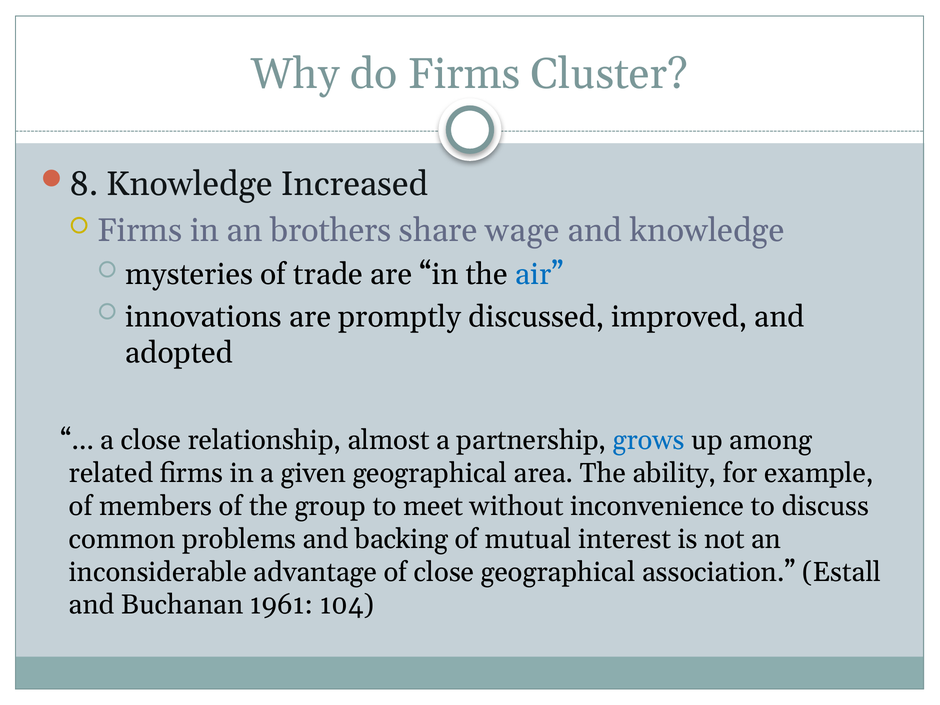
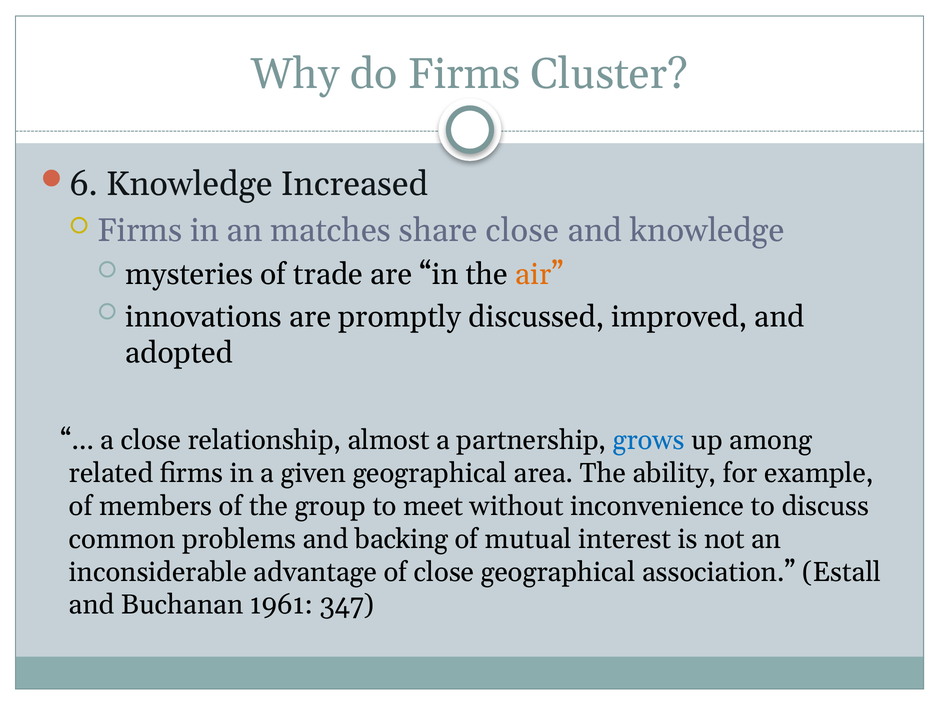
8: 8 -> 6
brothers: brothers -> matches
share wage: wage -> close
air colour: blue -> orange
104: 104 -> 347
